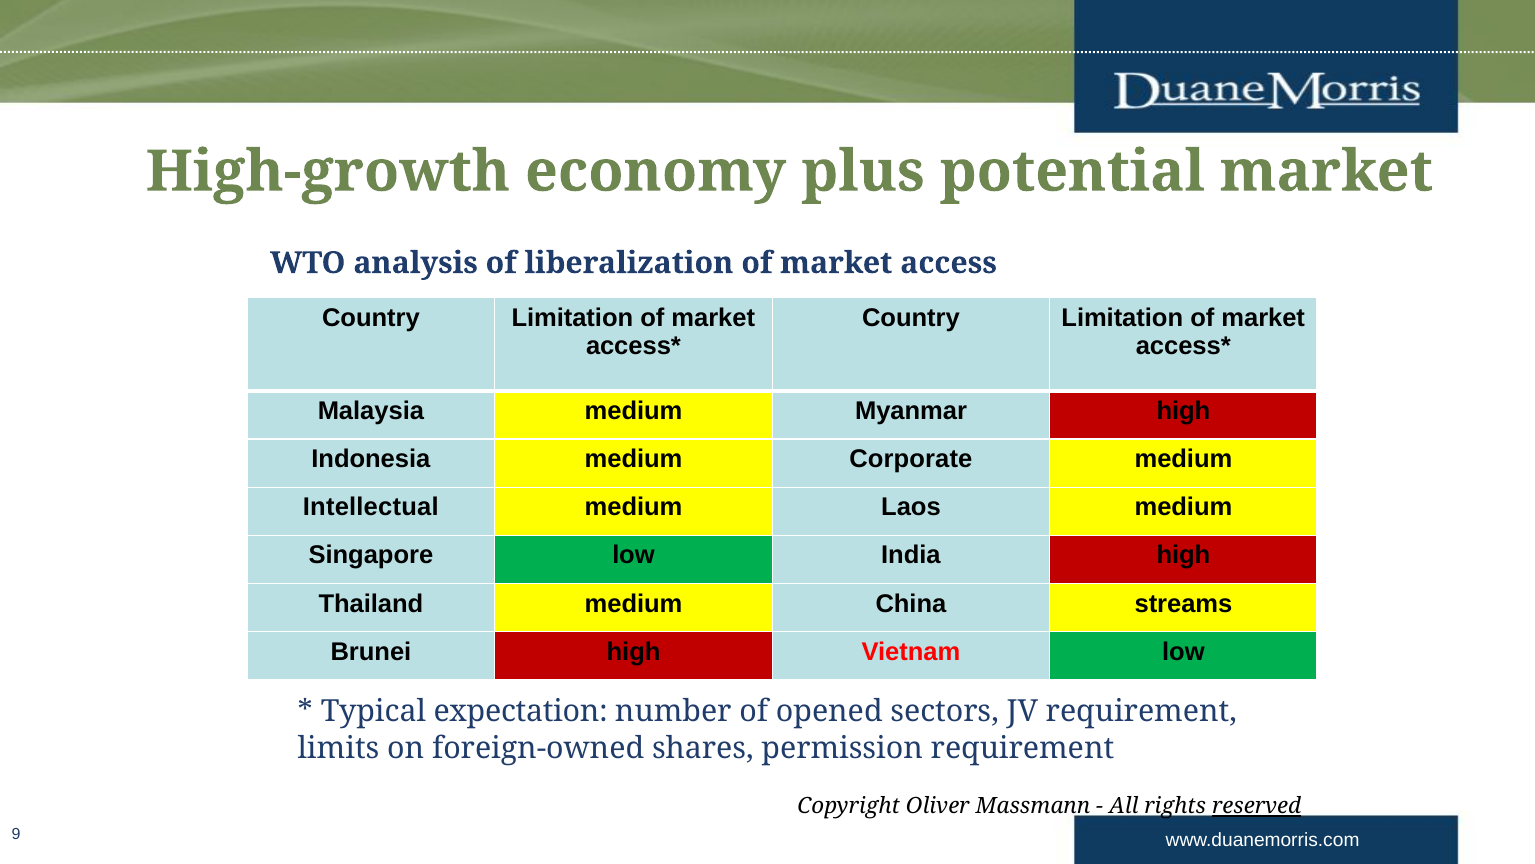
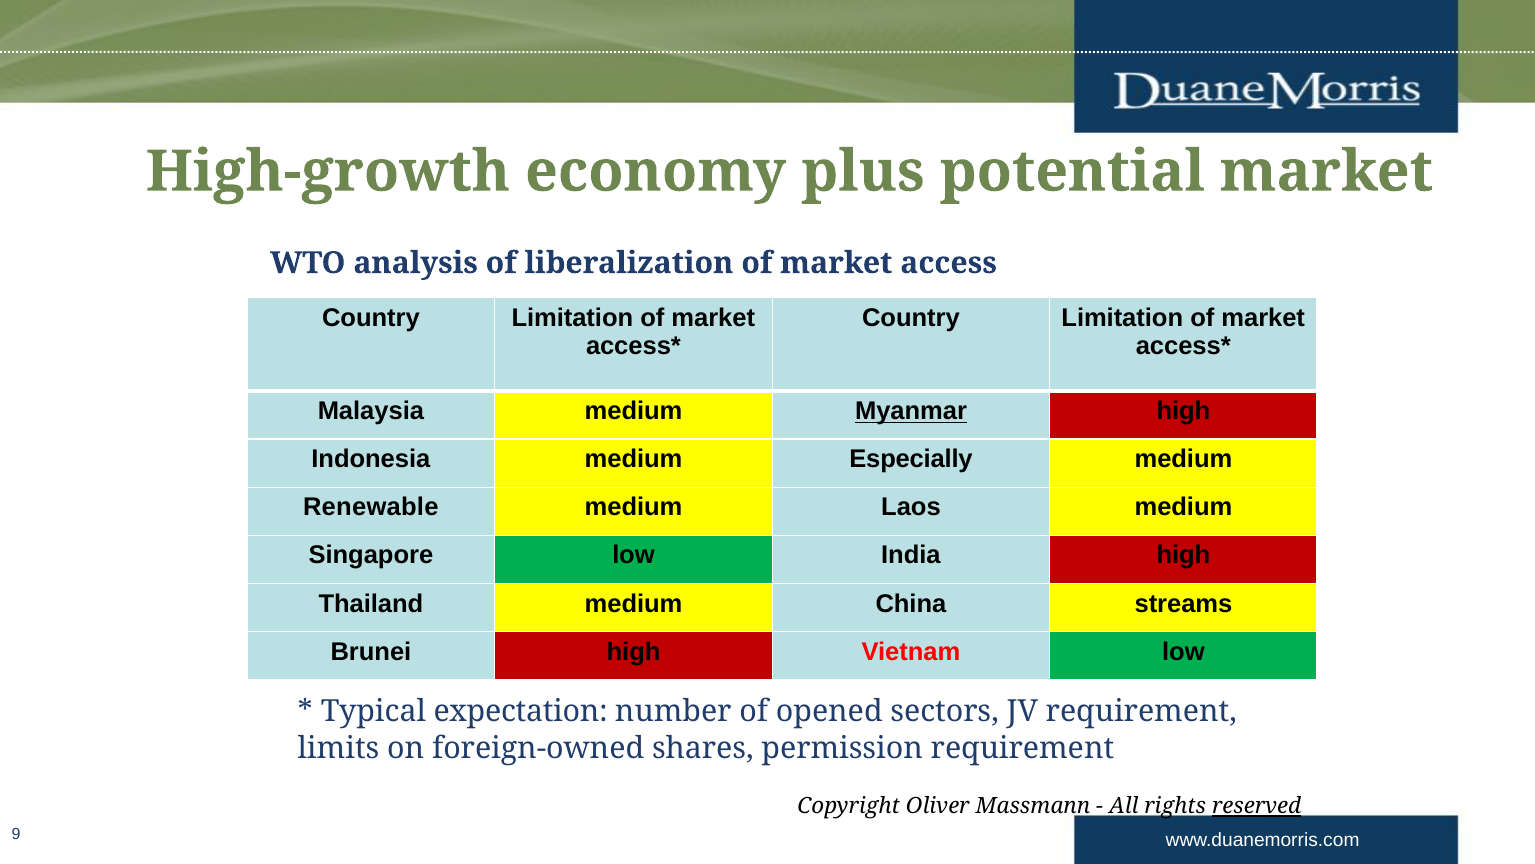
Myanmar underline: none -> present
Corporate: Corporate -> Especially
Intellectual: Intellectual -> Renewable
